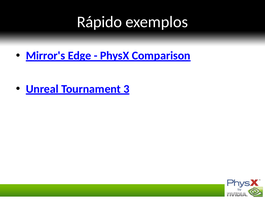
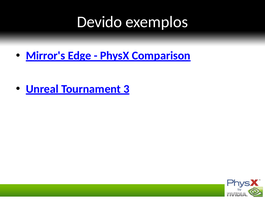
Rápido: Rápido -> Devido
